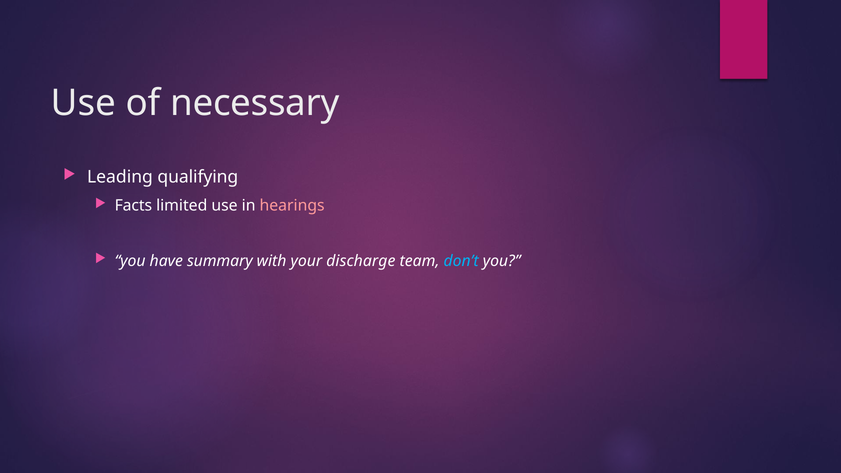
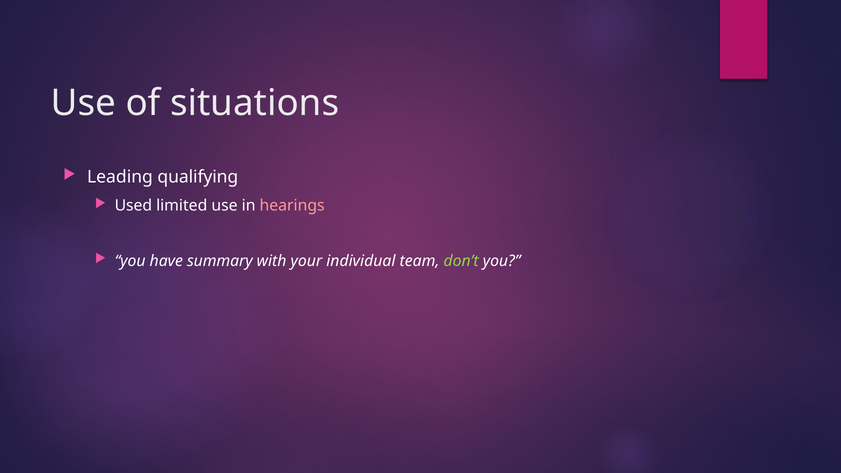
necessary: necessary -> situations
Facts: Facts -> Used
discharge: discharge -> individual
don’t colour: light blue -> light green
